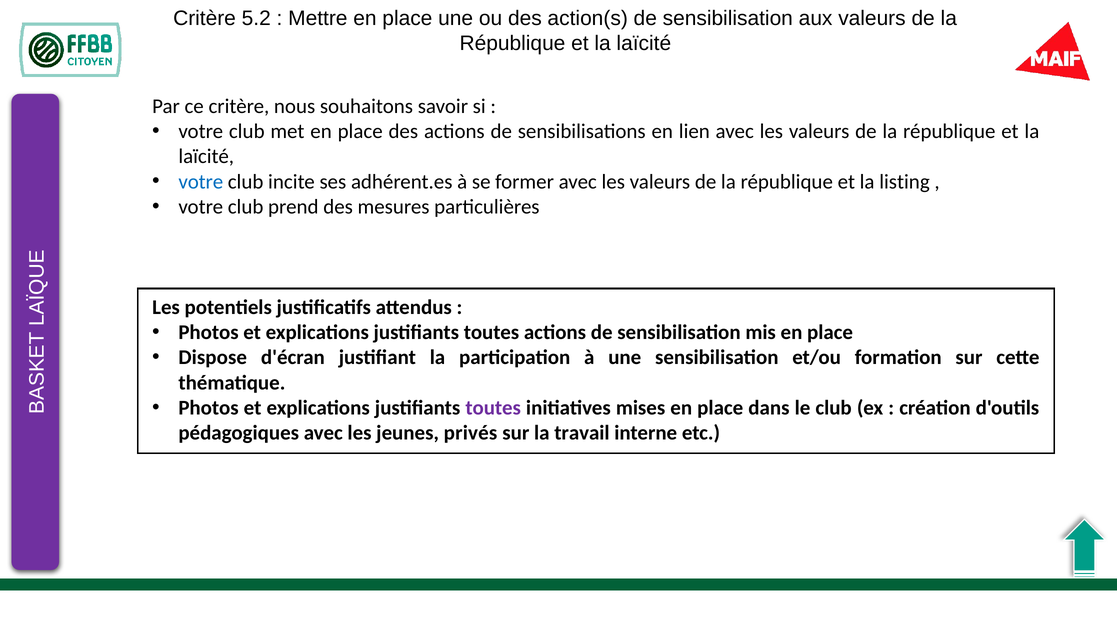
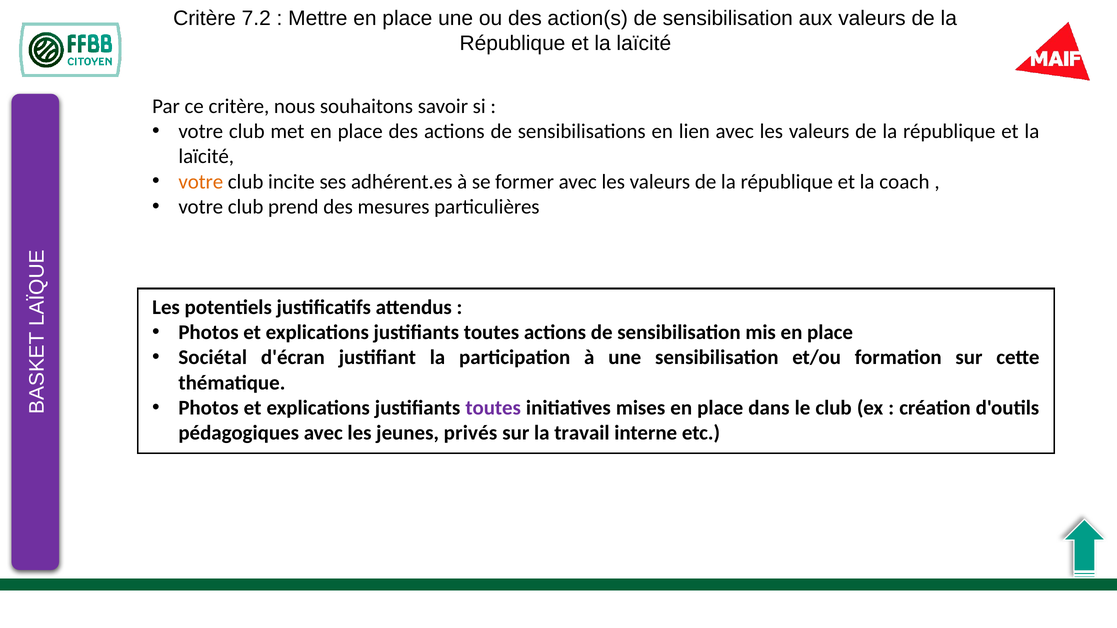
5.2: 5.2 -> 7.2
votre at (201, 182) colour: blue -> orange
listing: listing -> coach
Dispose: Dispose -> Sociétal
